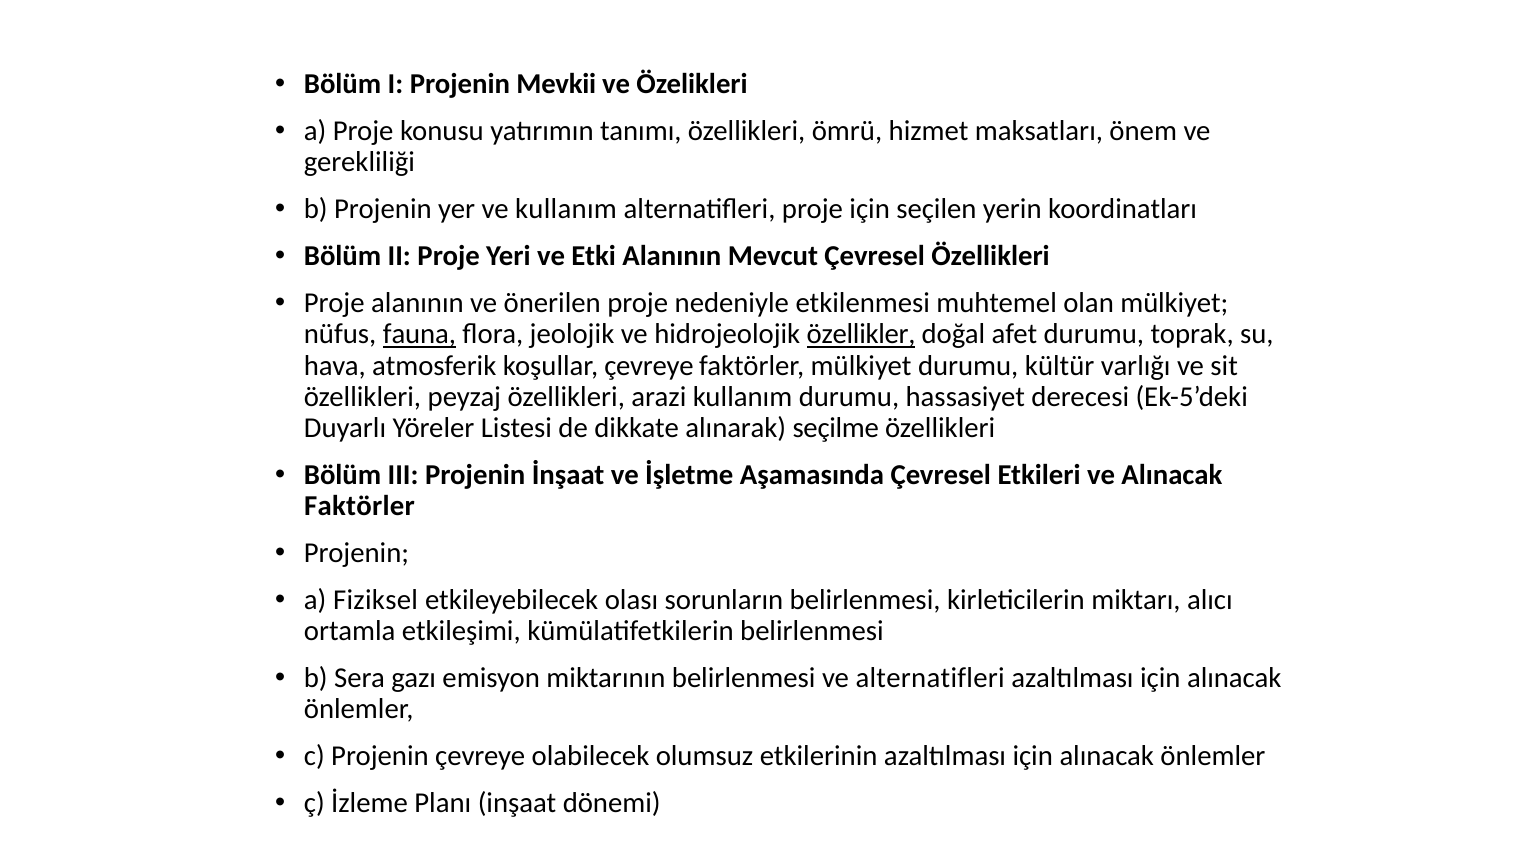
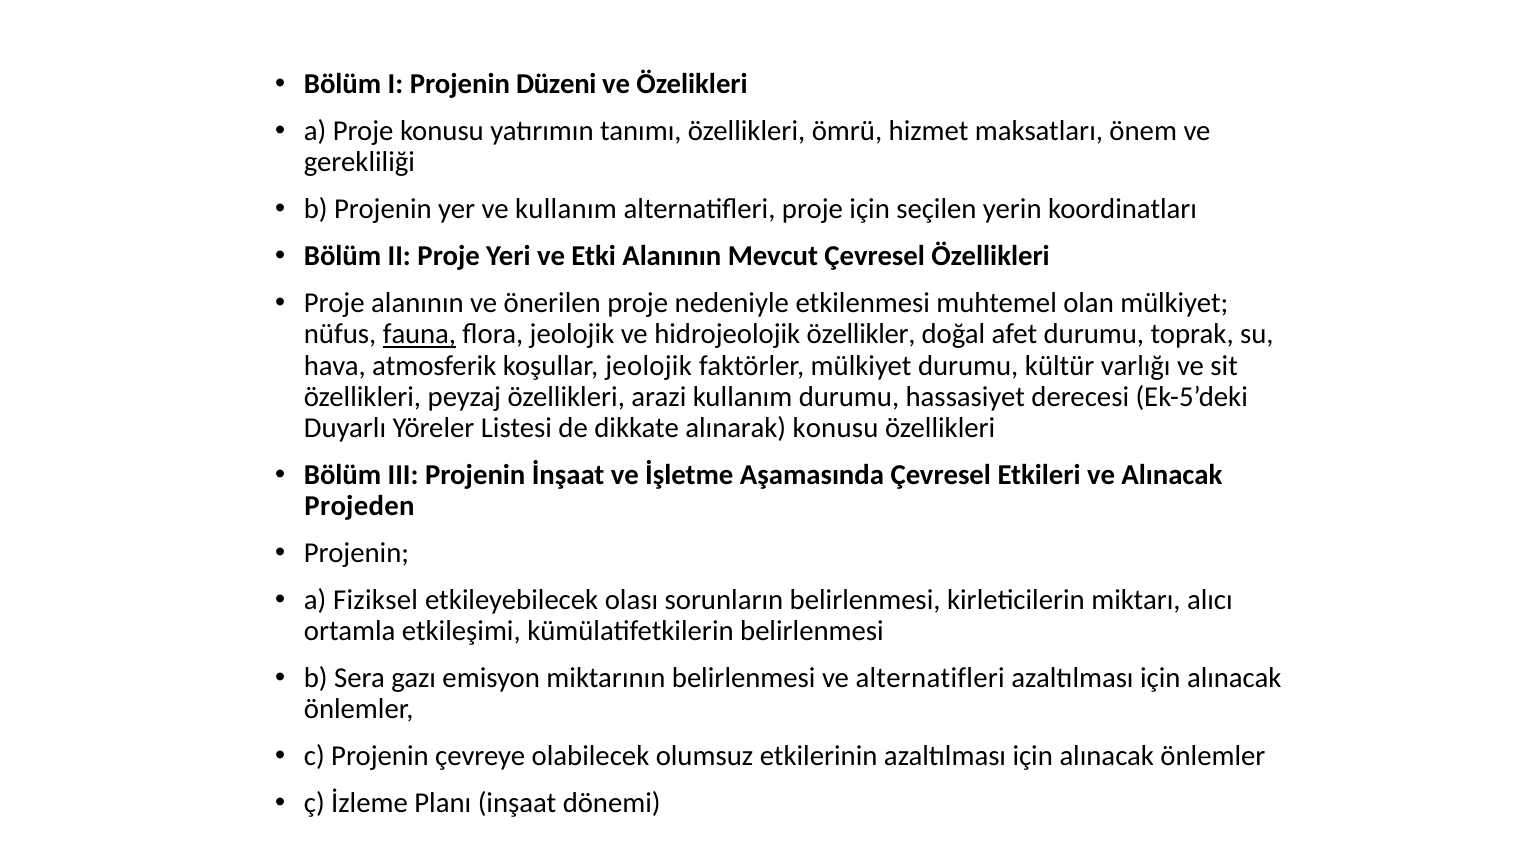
Mevkii: Mevkii -> Düzeni
özellikler underline: present -> none
koşullar çevreye: çevreye -> jeolojik
alınarak seçilme: seçilme -> konusu
Faktörler at (359, 506): Faktörler -> Projeden
